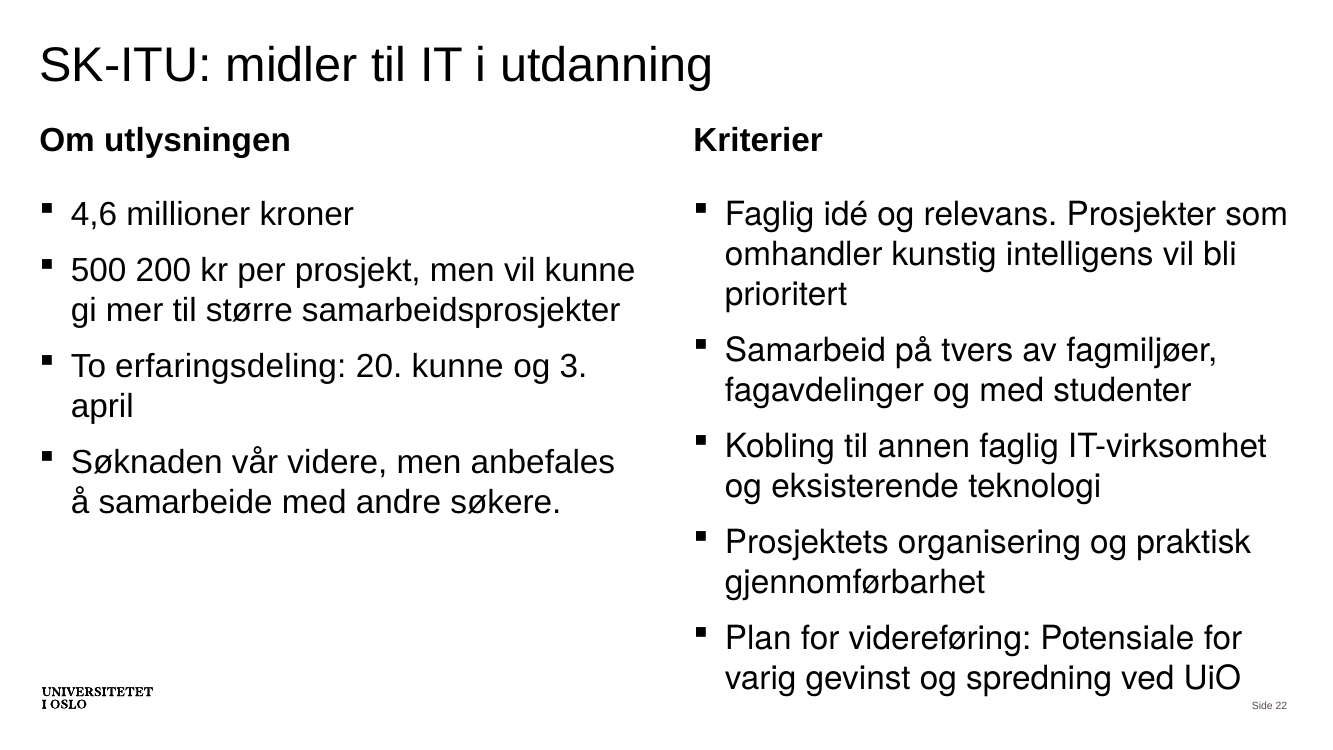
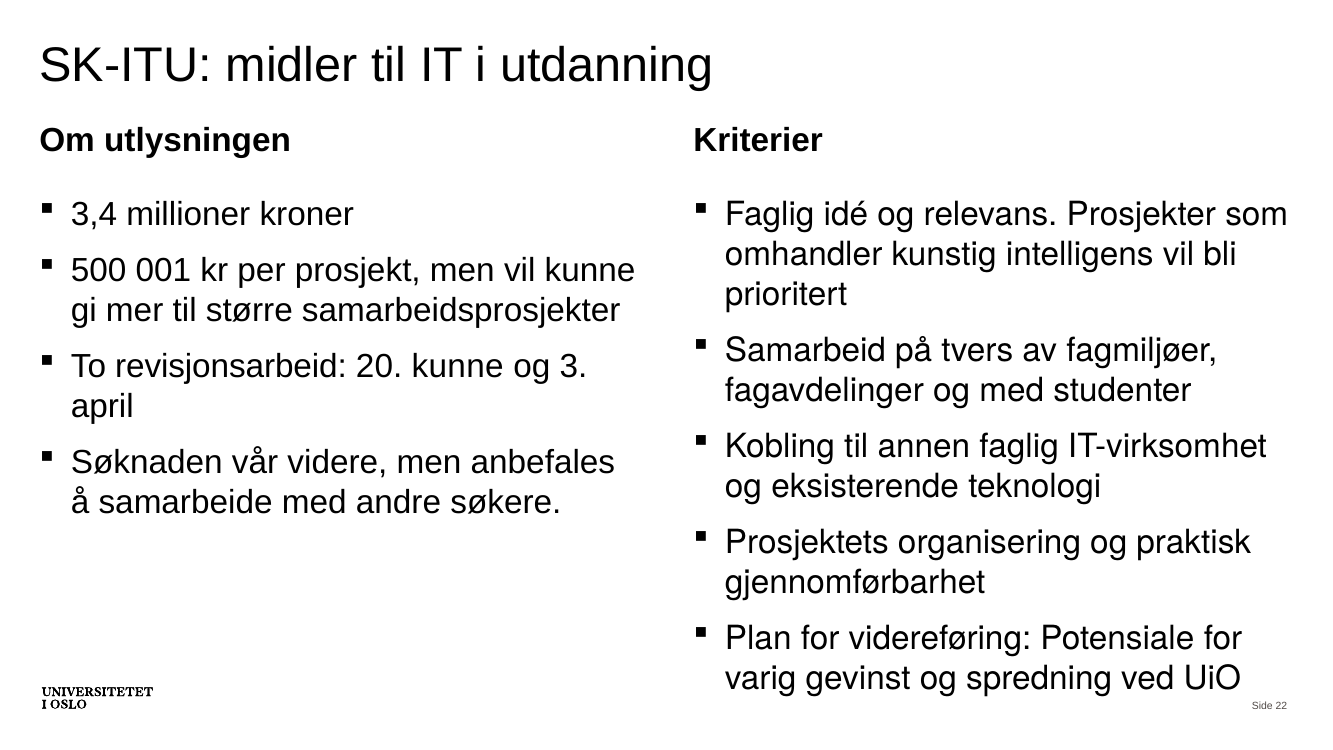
4,6: 4,6 -> 3,4
200: 200 -> 001
erfaringsdeling: erfaringsdeling -> revisjonsarbeid
